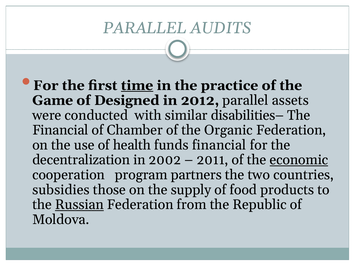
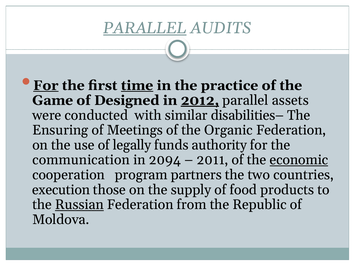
PARALLEL at (145, 28) underline: none -> present
For at (46, 86) underline: none -> present
2012 underline: none -> present
Financial at (60, 130): Financial -> Ensuring
Chamber: Chamber -> Meetings
health: health -> legally
funds financial: financial -> authority
decentralization: decentralization -> communication
2002: 2002 -> 2094
subsidies: subsidies -> execution
